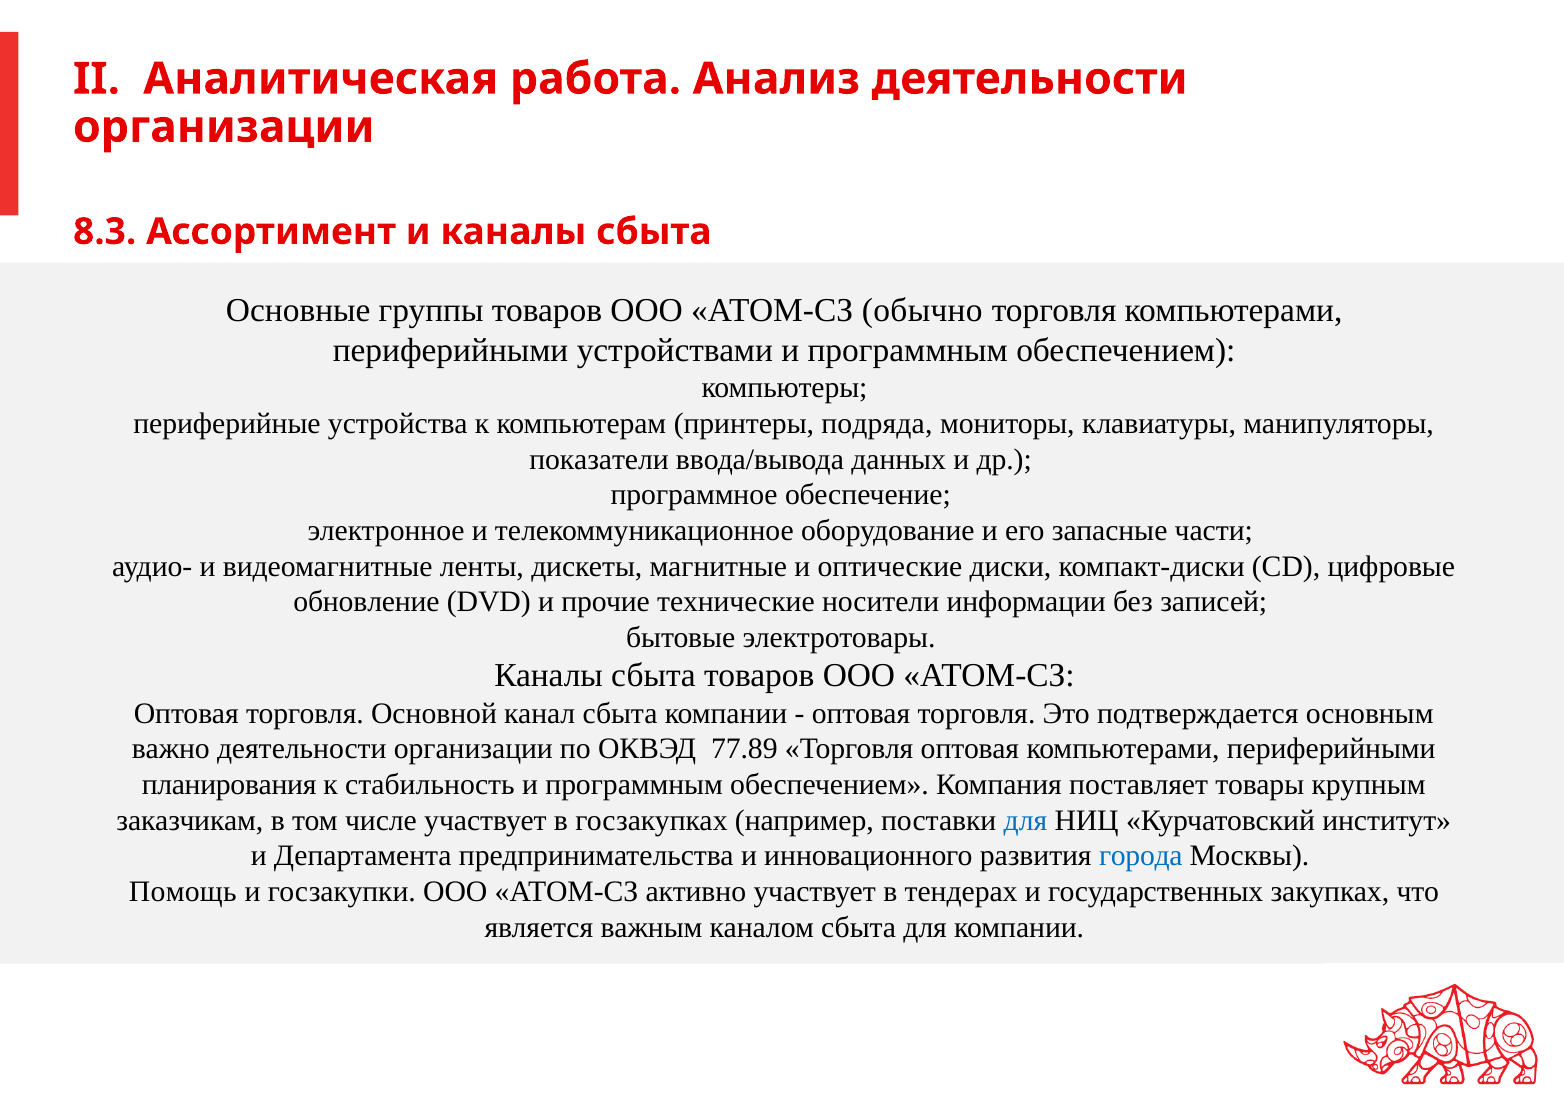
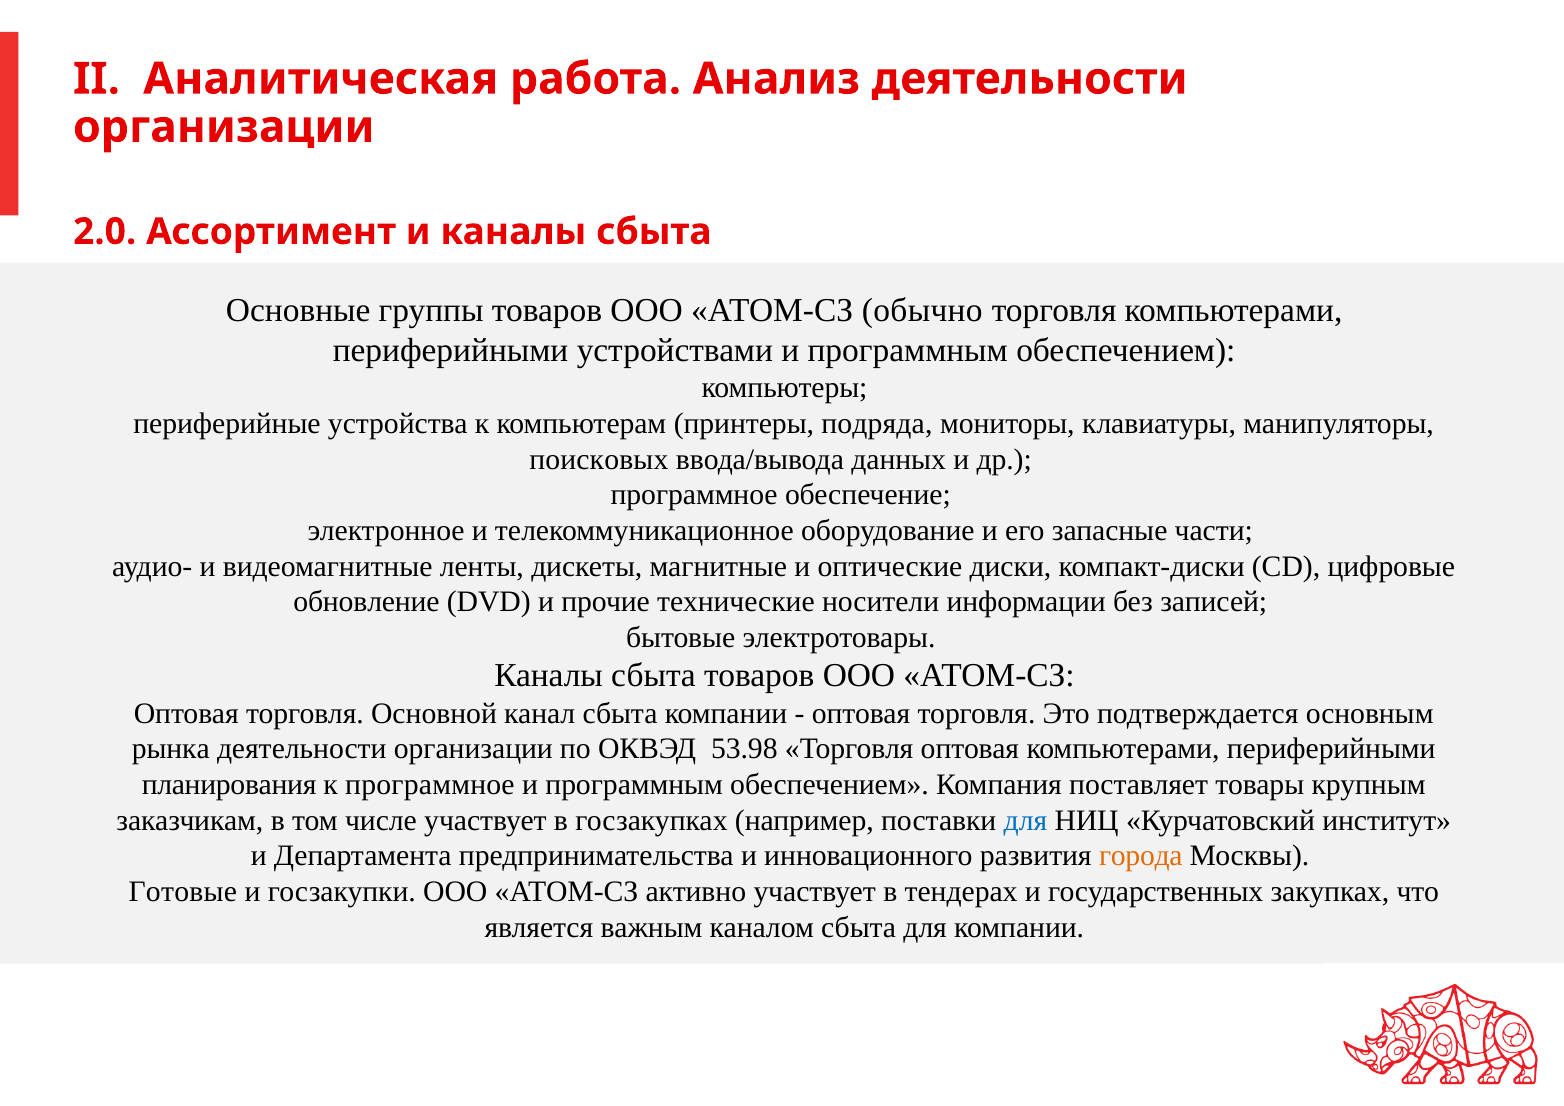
8.3: 8.3 -> 2.0
показатели: показатели -> поисковых
важно: важно -> рынка
77.89: 77.89 -> 53.98
к стабильность: стабильность -> программное
города colour: blue -> orange
Помощь: Помощь -> Готовые
